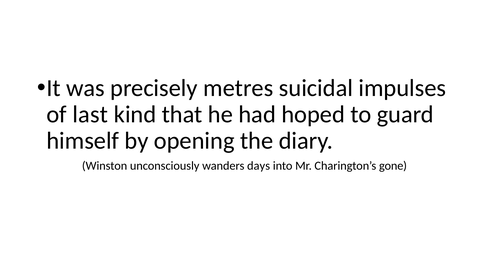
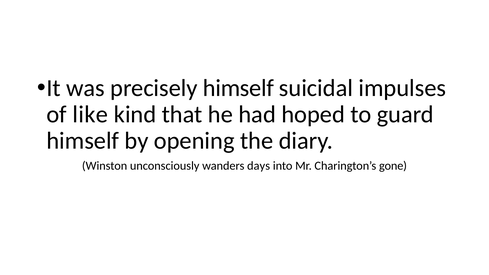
precisely metres: metres -> himself
last: last -> like
